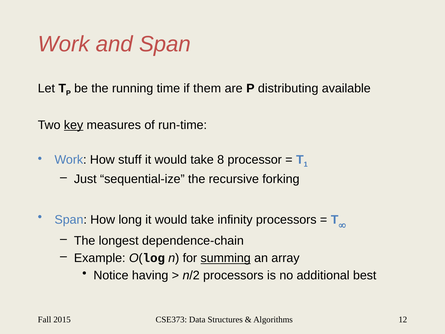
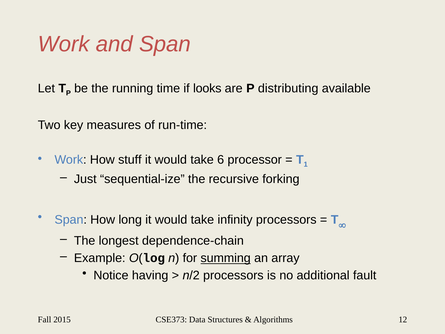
them: them -> looks
key underline: present -> none
8: 8 -> 6
best: best -> fault
